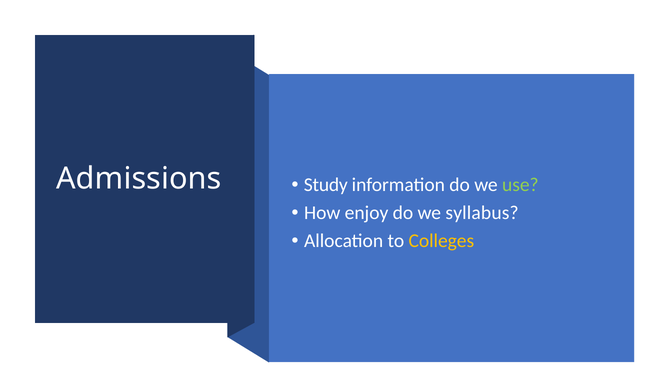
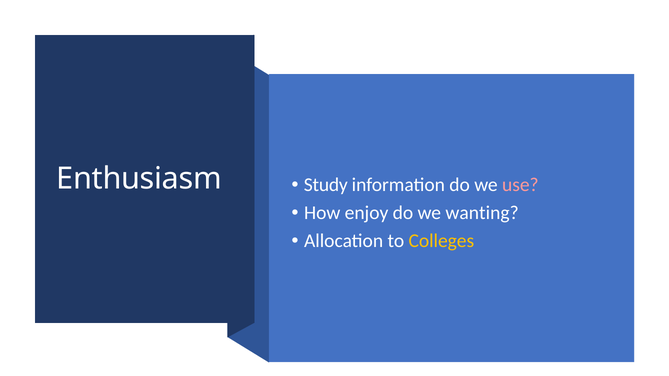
Admissions: Admissions -> Enthusiasm
use colour: light green -> pink
syllabus: syllabus -> wanting
